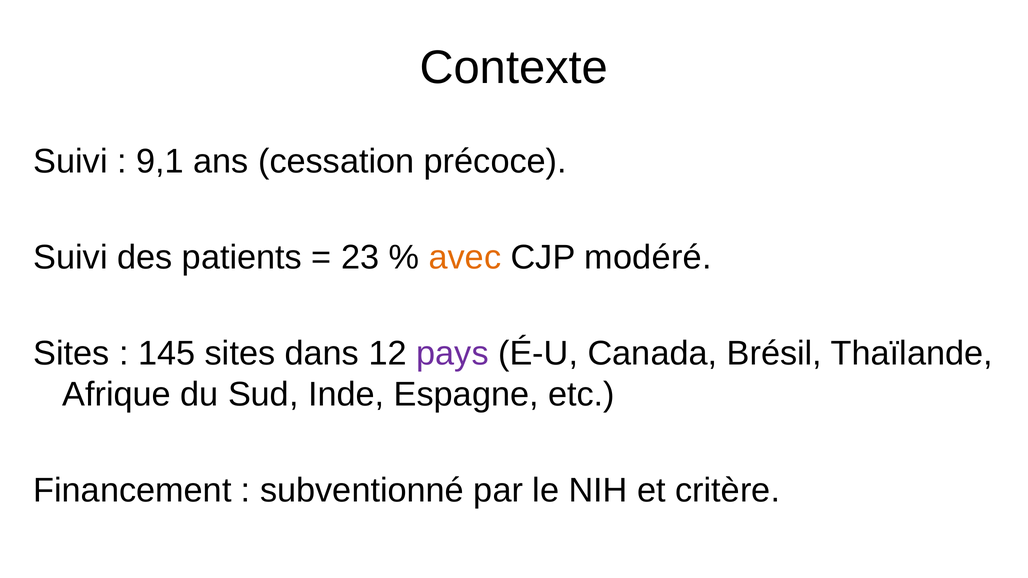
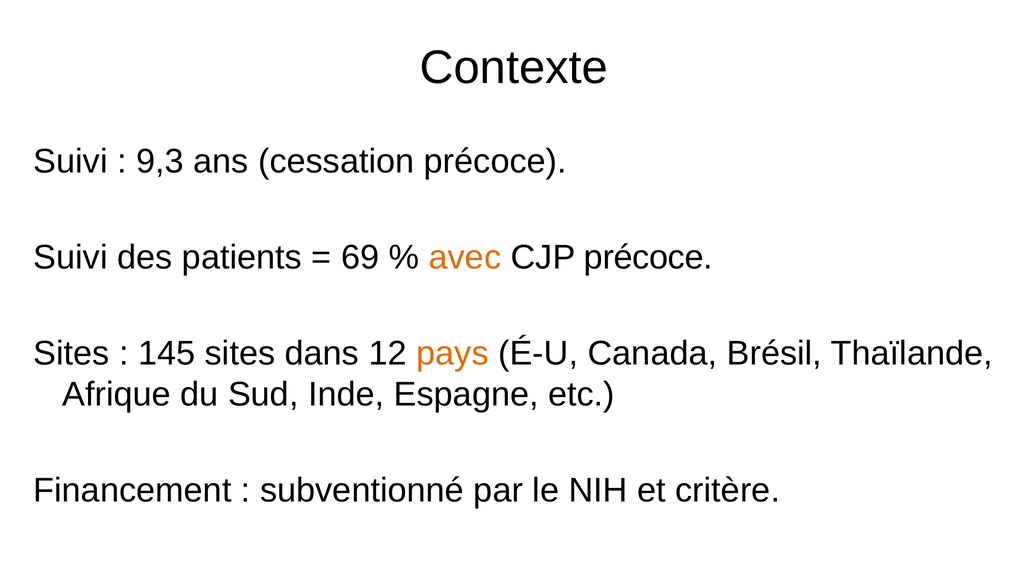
9,1: 9,1 -> 9,3
23: 23 -> 69
CJP modéré: modéré -> précoce
pays colour: purple -> orange
